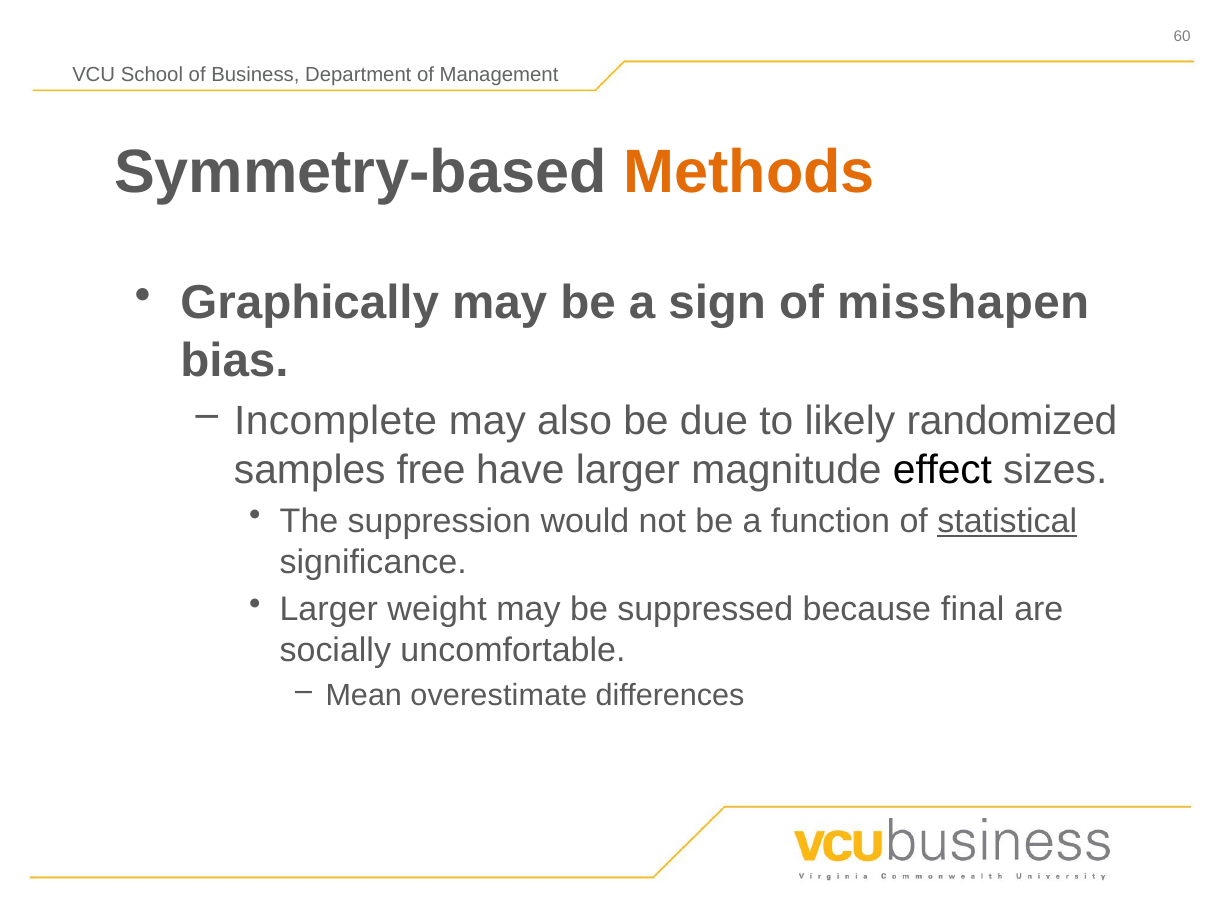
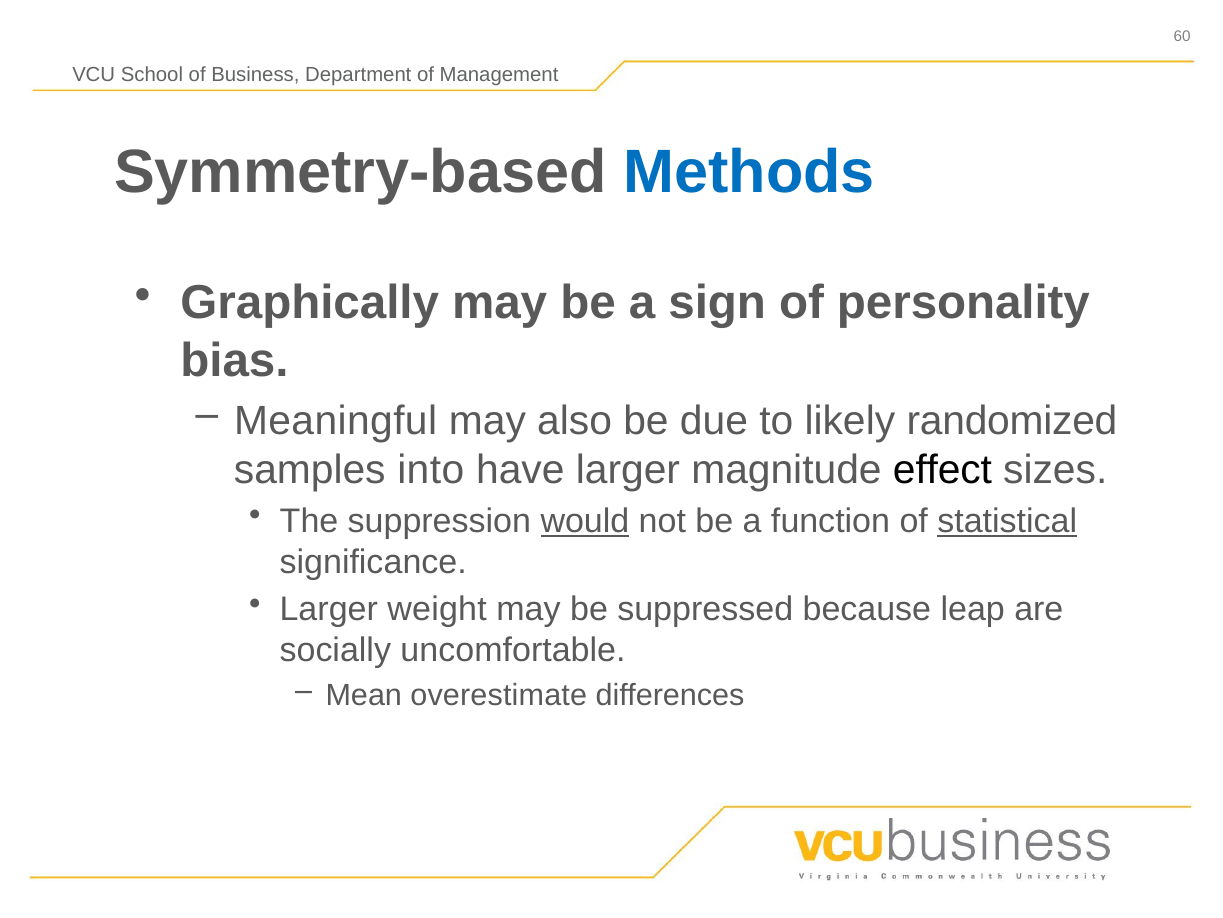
Methods colour: orange -> blue
misshapen: misshapen -> personality
Incomplete: Incomplete -> Meaningful
free: free -> into
would underline: none -> present
final: final -> leap
